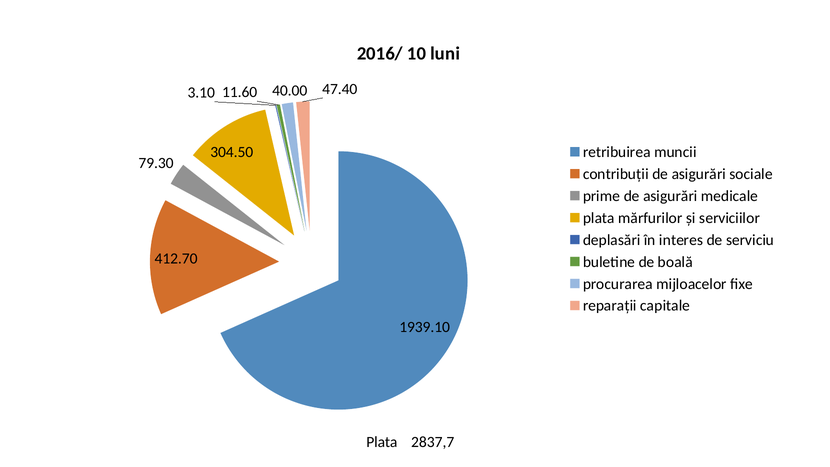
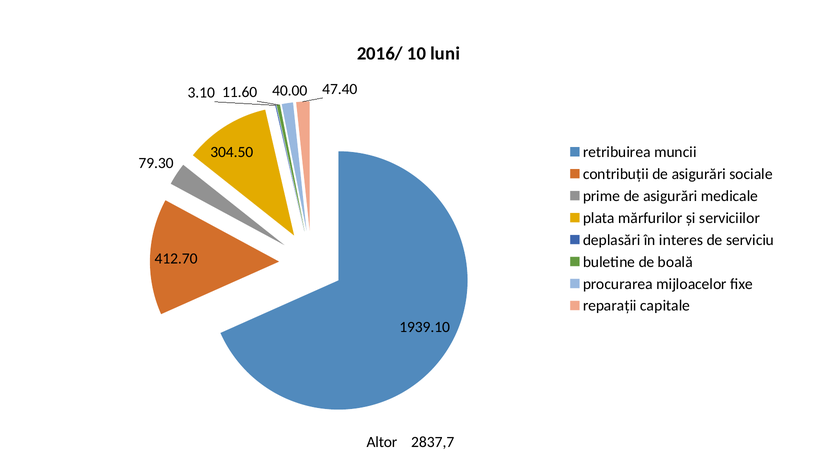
Plata at (382, 442): Plata -> Altor
